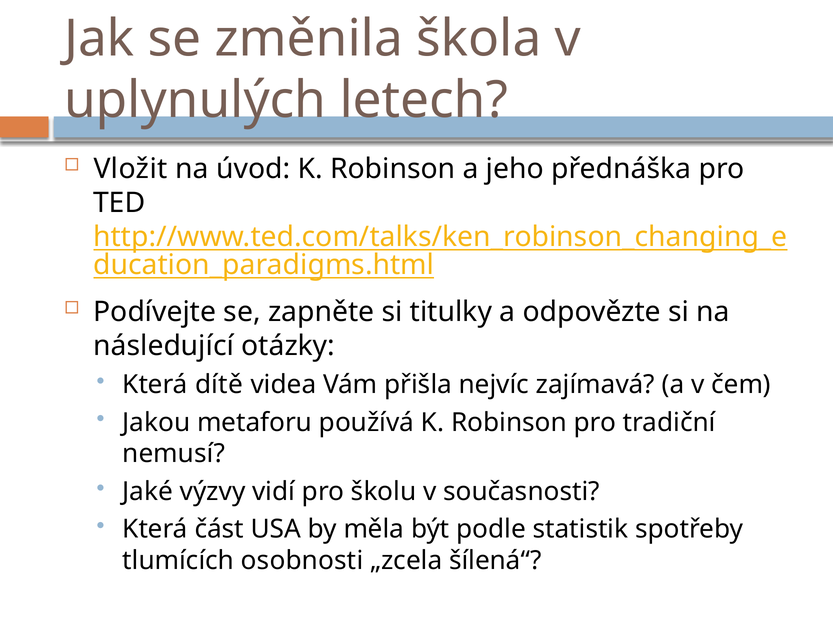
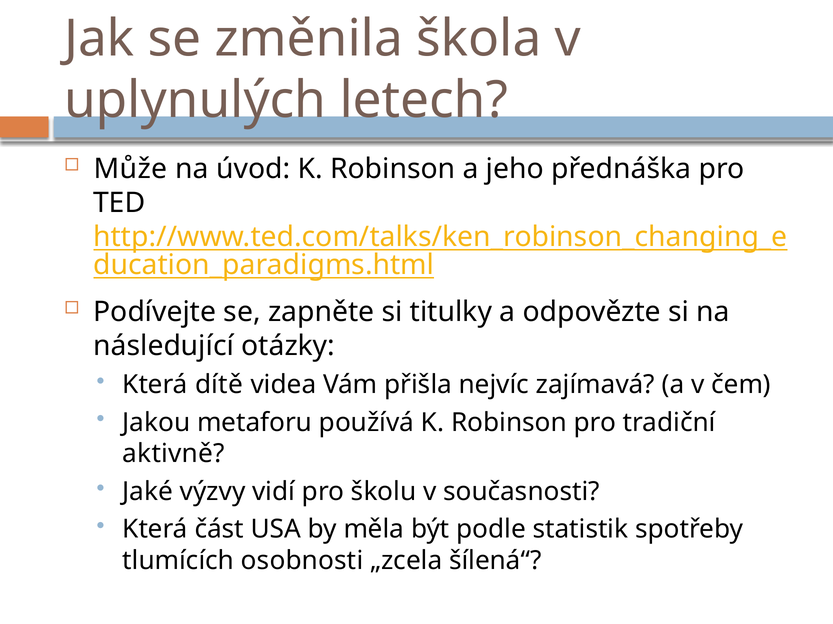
Vložit: Vložit -> Může
nemusí: nemusí -> aktivně
